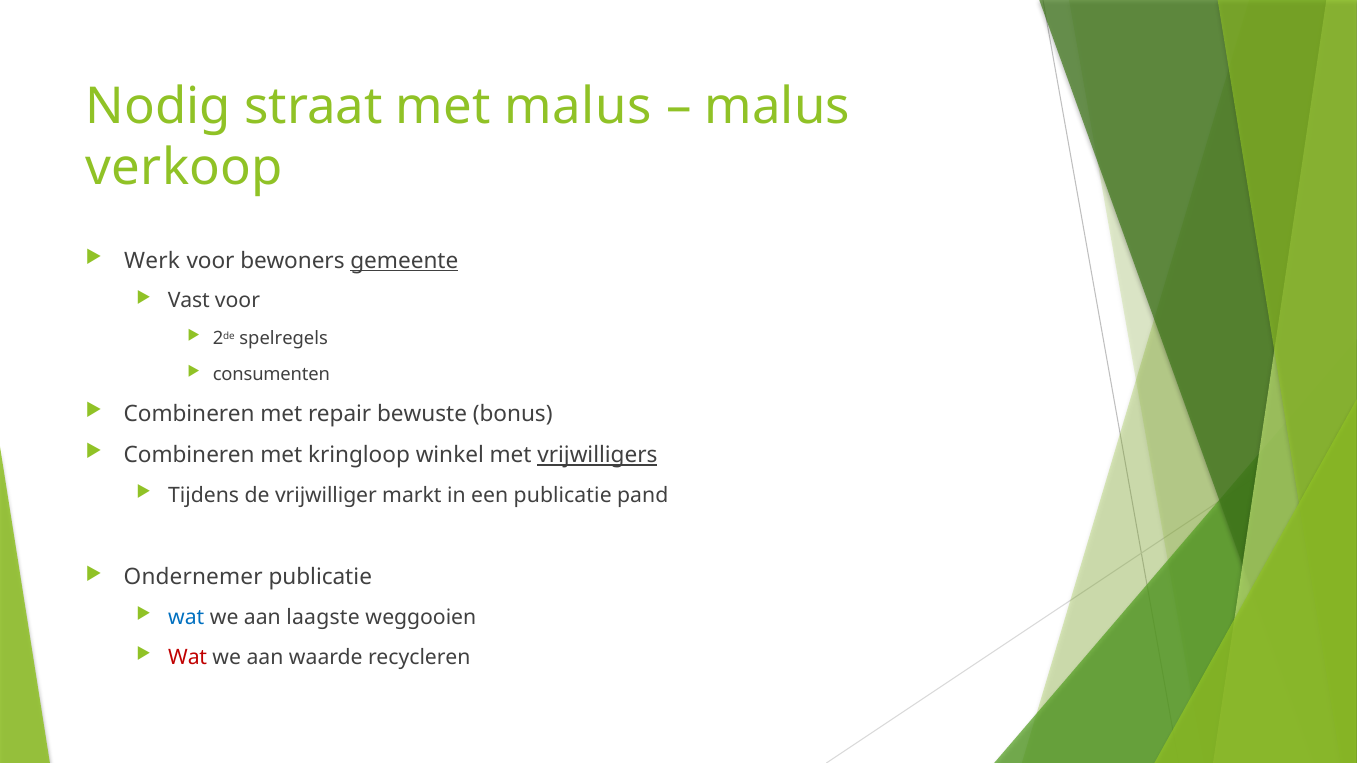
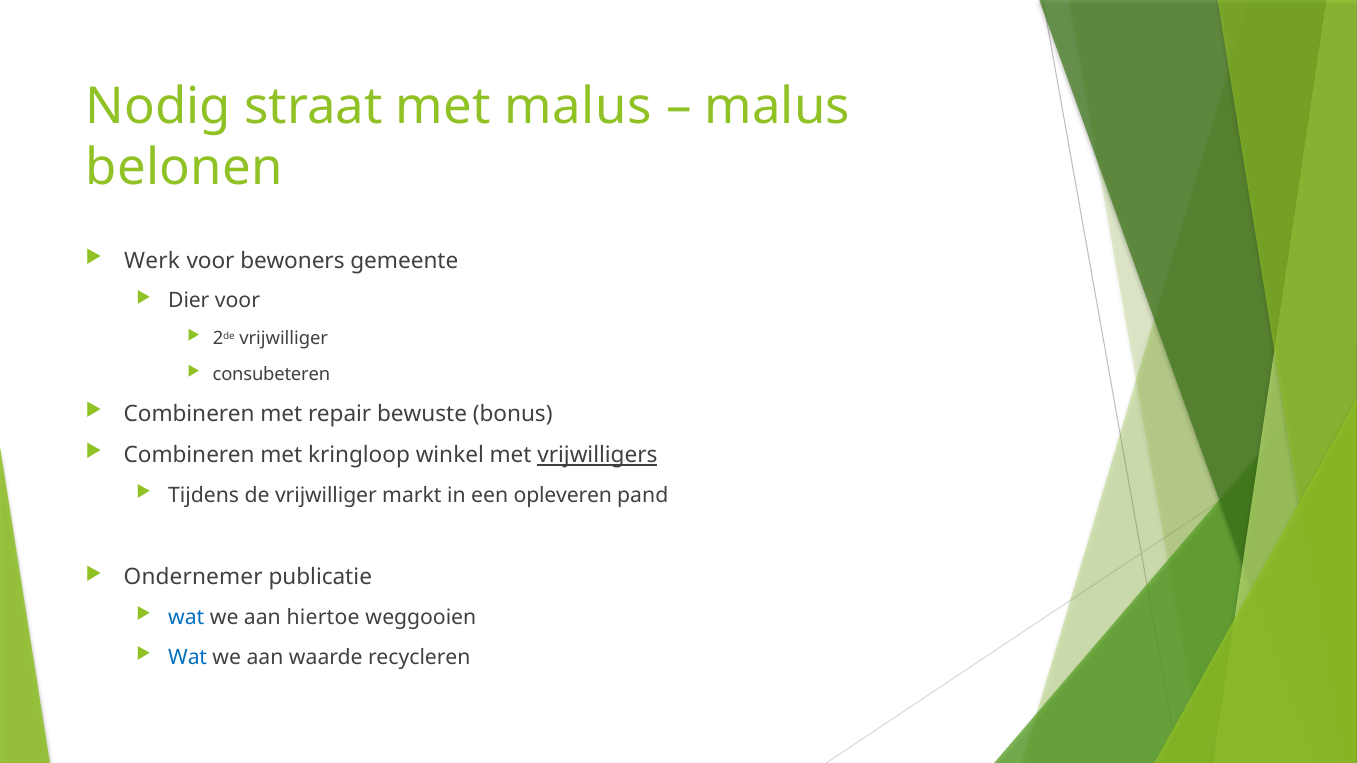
verkoop: verkoop -> belonen
gemeente underline: present -> none
Vast: Vast -> Dier
2de spelregels: spelregels -> vrijwilliger
consumenten: consumenten -> consubeteren
een publicatie: publicatie -> opleveren
laagste: laagste -> hiertoe
Wat at (188, 657) colour: red -> blue
